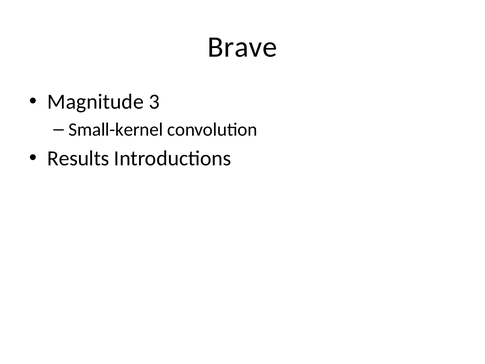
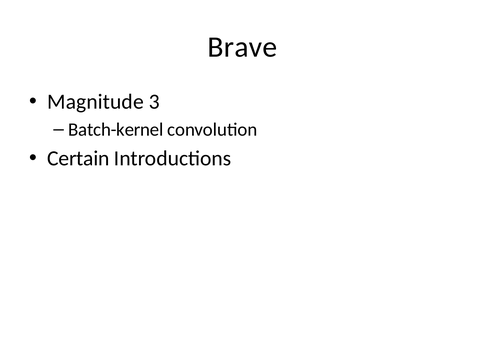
Small-kernel: Small-kernel -> Batch-kernel
Results: Results -> Certain
